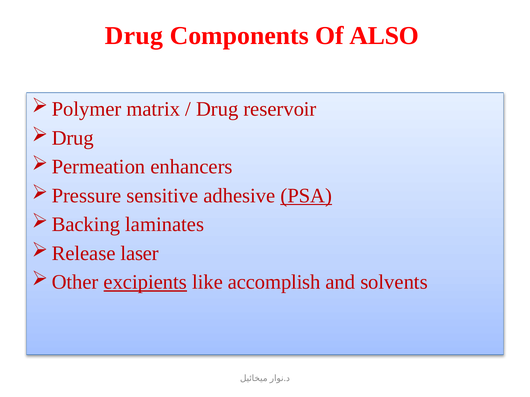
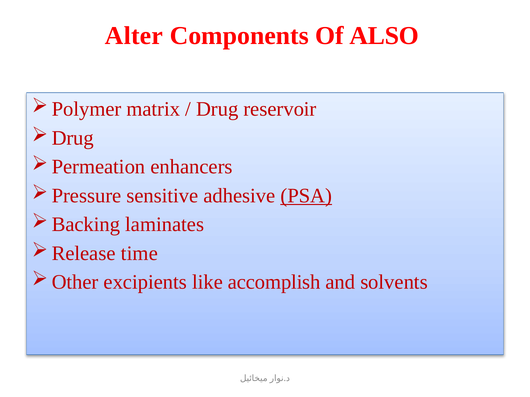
Drug at (134, 36): Drug -> Alter
laser: laser -> time
excipients underline: present -> none
